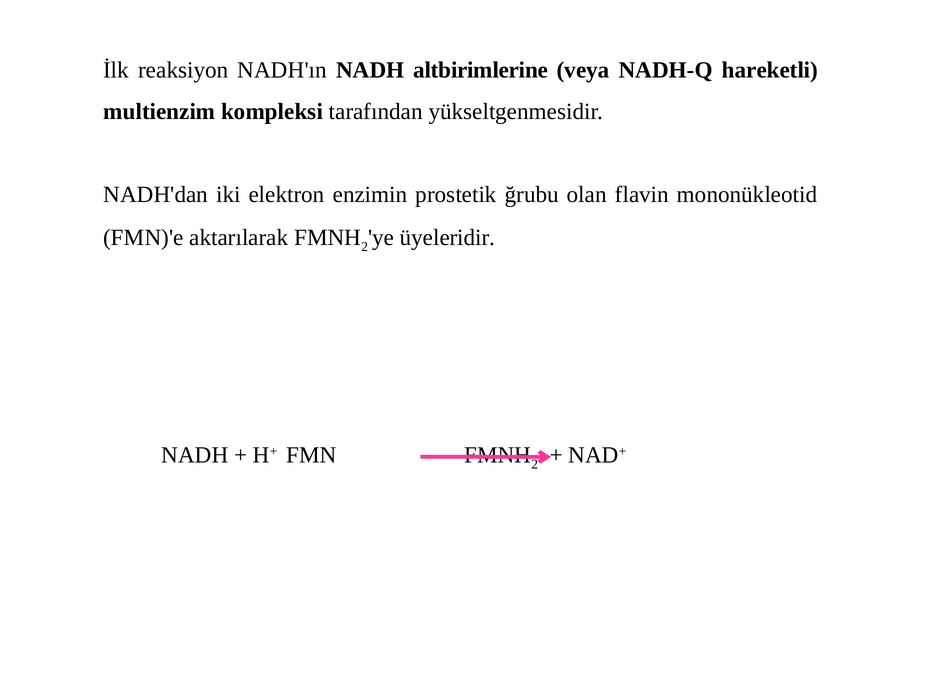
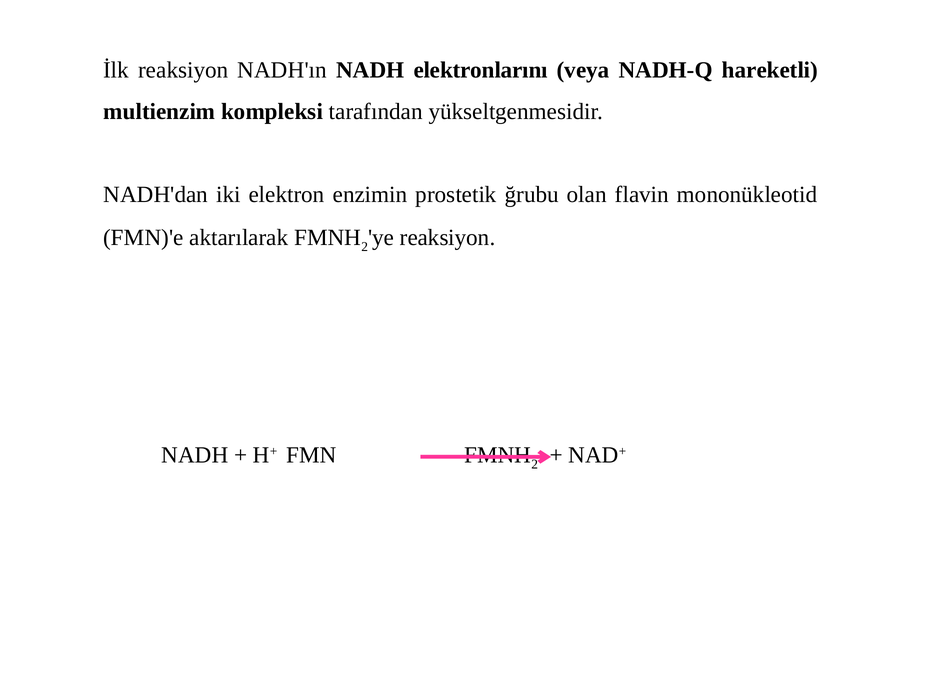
altbirimlerine: altbirimlerine -> elektronlarını
üyeleridir at (448, 238): üyeleridir -> reaksiyon
